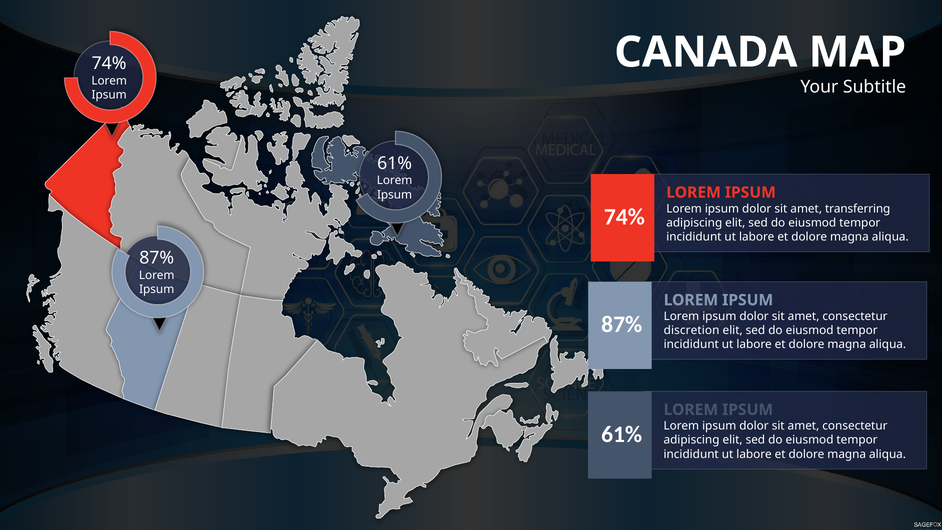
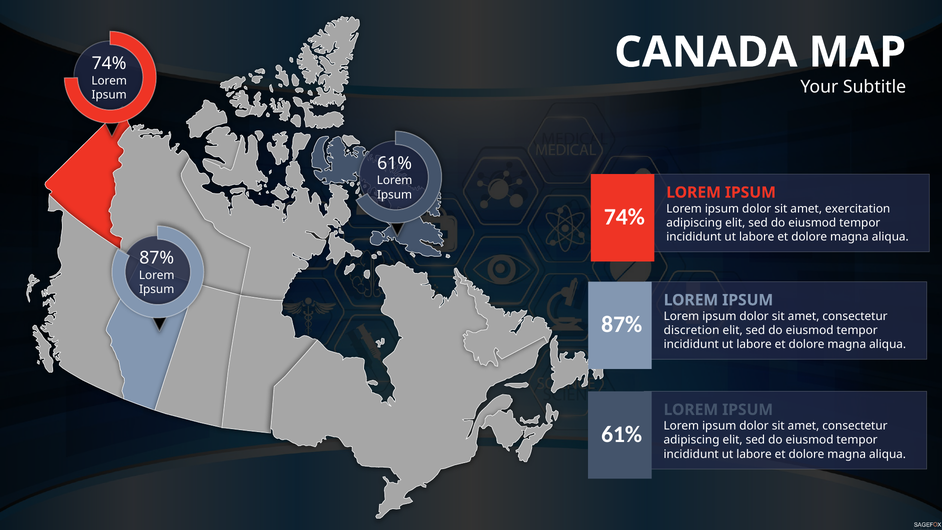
transferring: transferring -> exercitation
